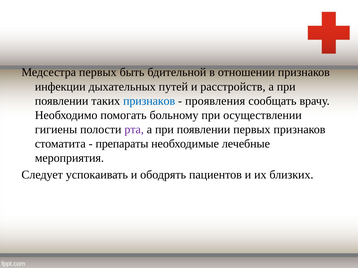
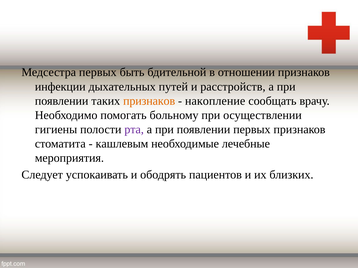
признаков at (149, 101) colour: blue -> orange
проявления: проявления -> накопление
препараты: препараты -> кашлевым
